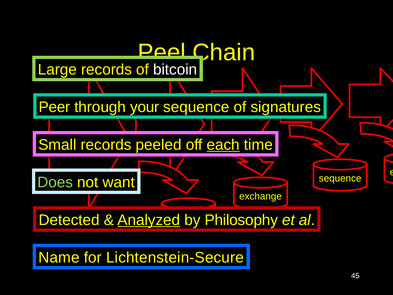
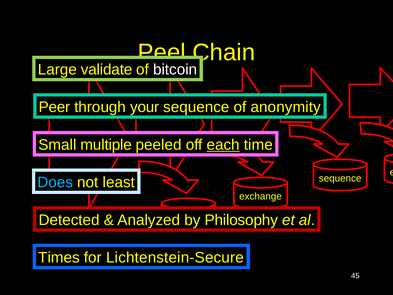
Large records: records -> validate
signatures: signatures -> anonymity
Small records: records -> multiple
Does colour: light green -> light blue
want: want -> least
Analyzed underline: present -> none
Name: Name -> Times
